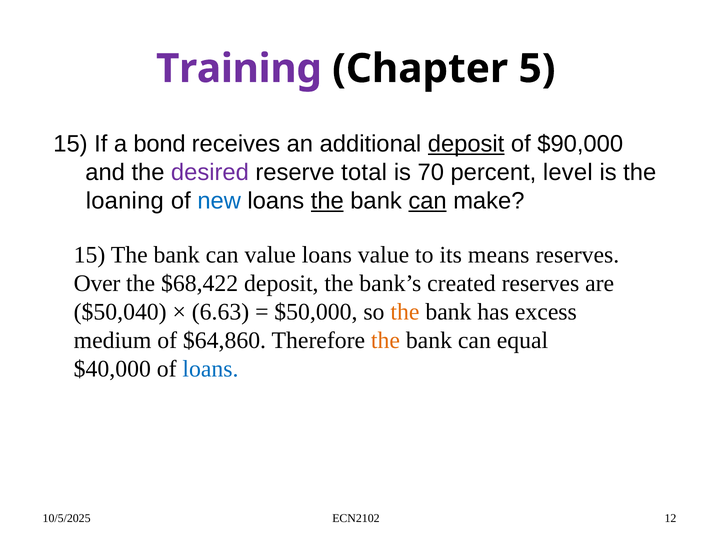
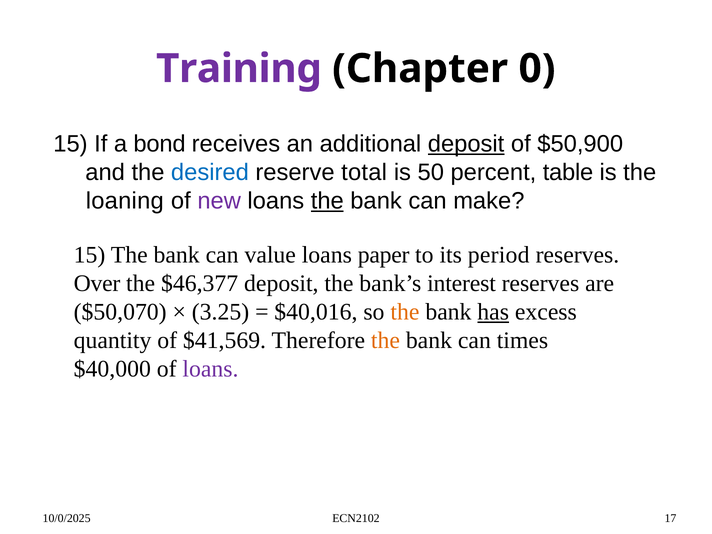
5: 5 -> 0
$90,000: $90,000 -> $50,900
desired colour: purple -> blue
70: 70 -> 50
level: level -> table
new colour: blue -> purple
can at (428, 201) underline: present -> none
loans value: value -> paper
means: means -> period
$68,422: $68,422 -> $46,377
created: created -> interest
$50,040: $50,040 -> $50,070
6.63: 6.63 -> 3.25
$50,000: $50,000 -> $40,016
has underline: none -> present
medium: medium -> quantity
$64,860: $64,860 -> $41,569
equal: equal -> times
loans at (210, 369) colour: blue -> purple
10/5/2025: 10/5/2025 -> 10/0/2025
12: 12 -> 17
